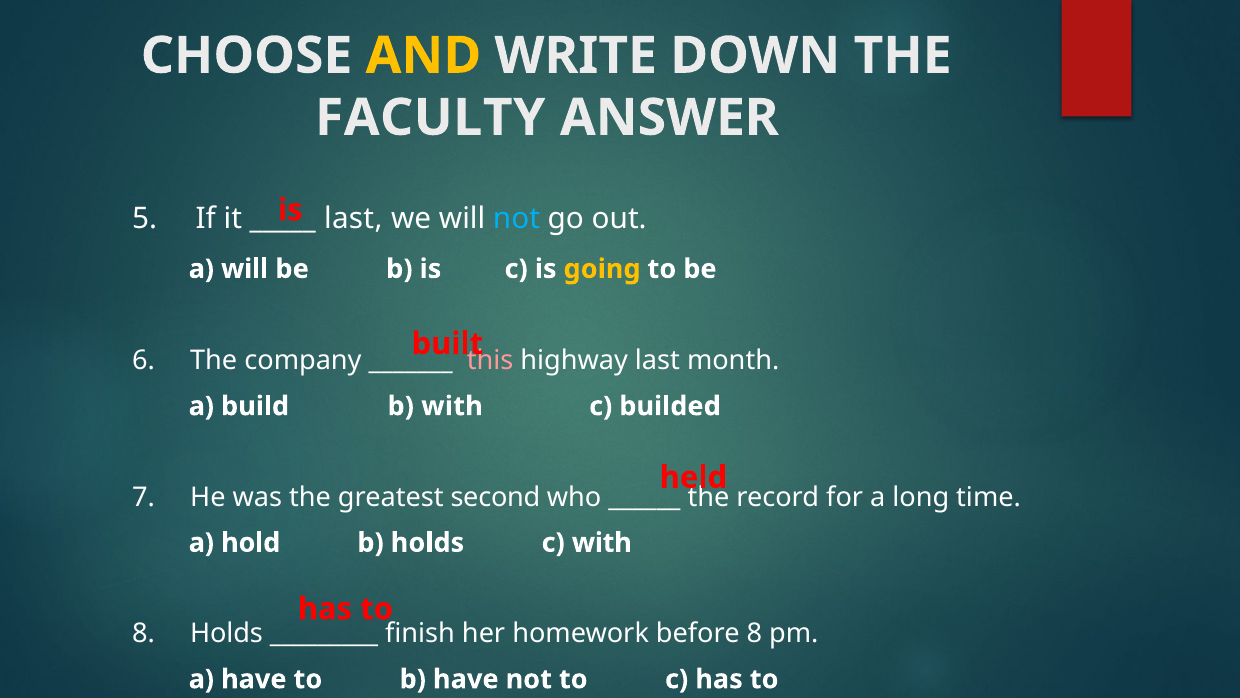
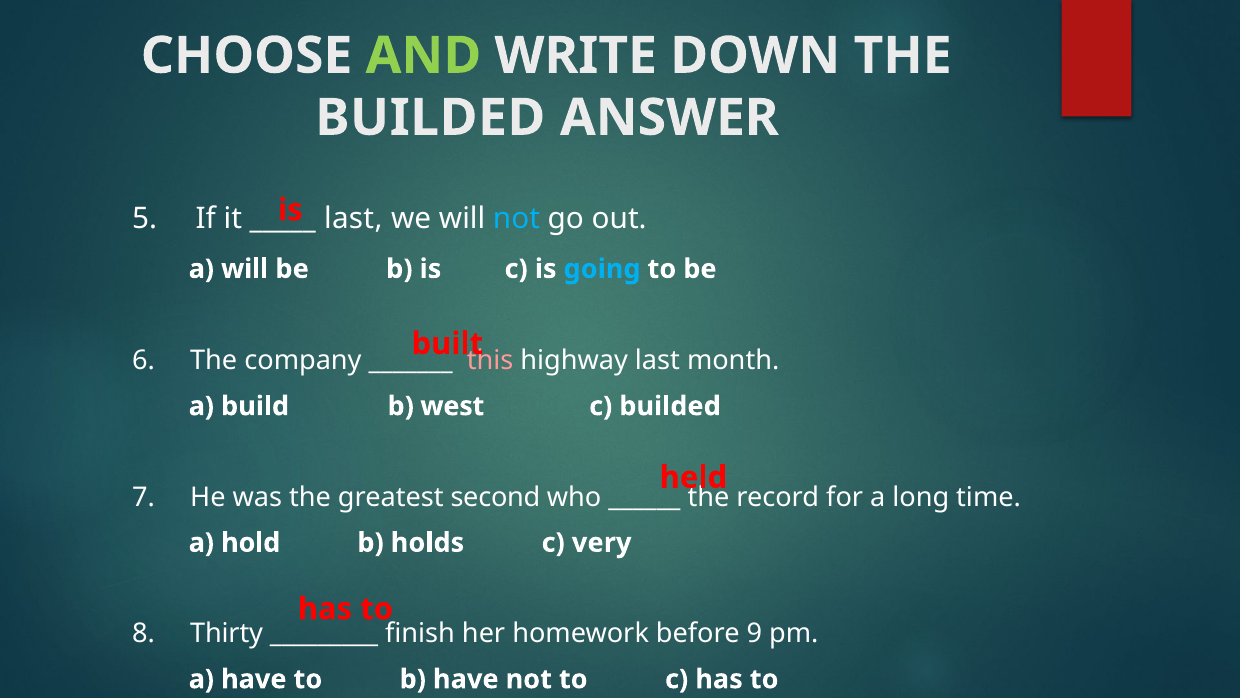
AND colour: yellow -> light green
FACULTY at (430, 118): FACULTY -> BUILDED
going colour: yellow -> light blue
b with: with -> west
c with: with -> very
8 Holds: Holds -> Thirty
before 8: 8 -> 9
